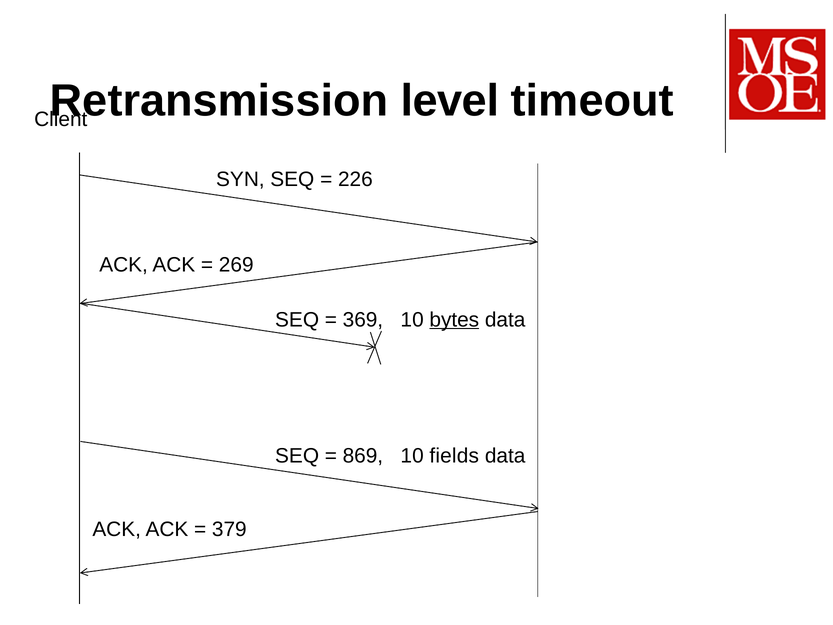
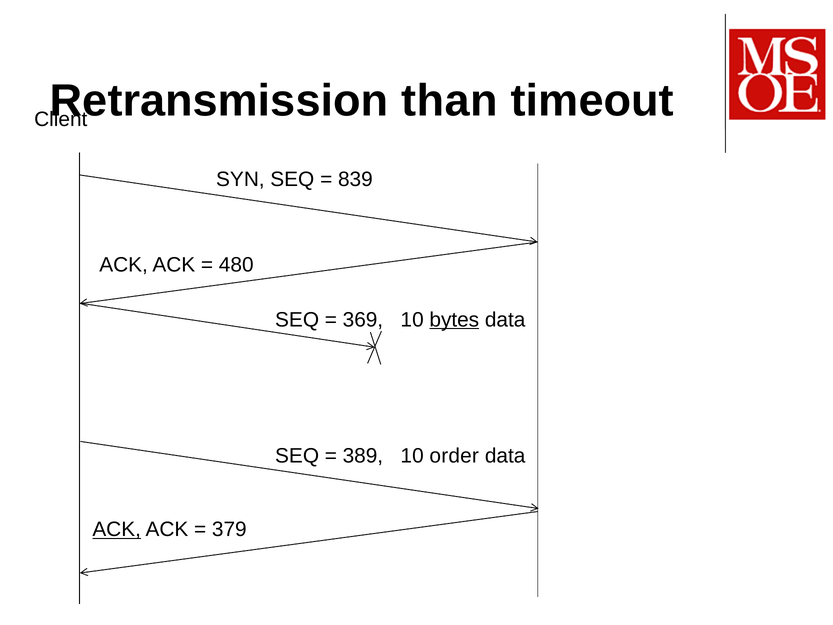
level: level -> than
226: 226 -> 839
269: 269 -> 480
869: 869 -> 389
fields: fields -> order
ACK at (117, 529) underline: none -> present
